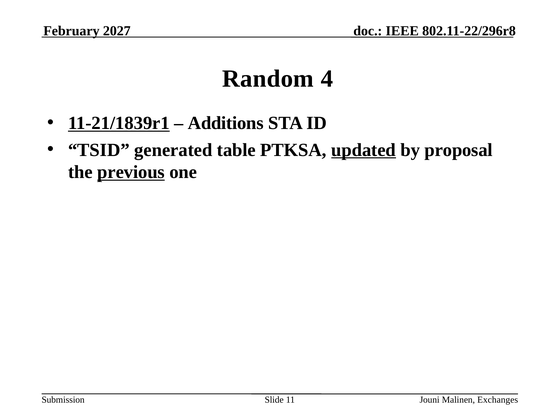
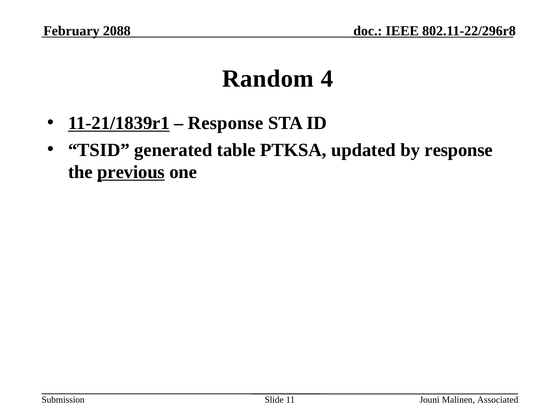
2027: 2027 -> 2088
Additions at (226, 123): Additions -> Response
updated underline: present -> none
by proposal: proposal -> response
Exchanges: Exchanges -> Associated
